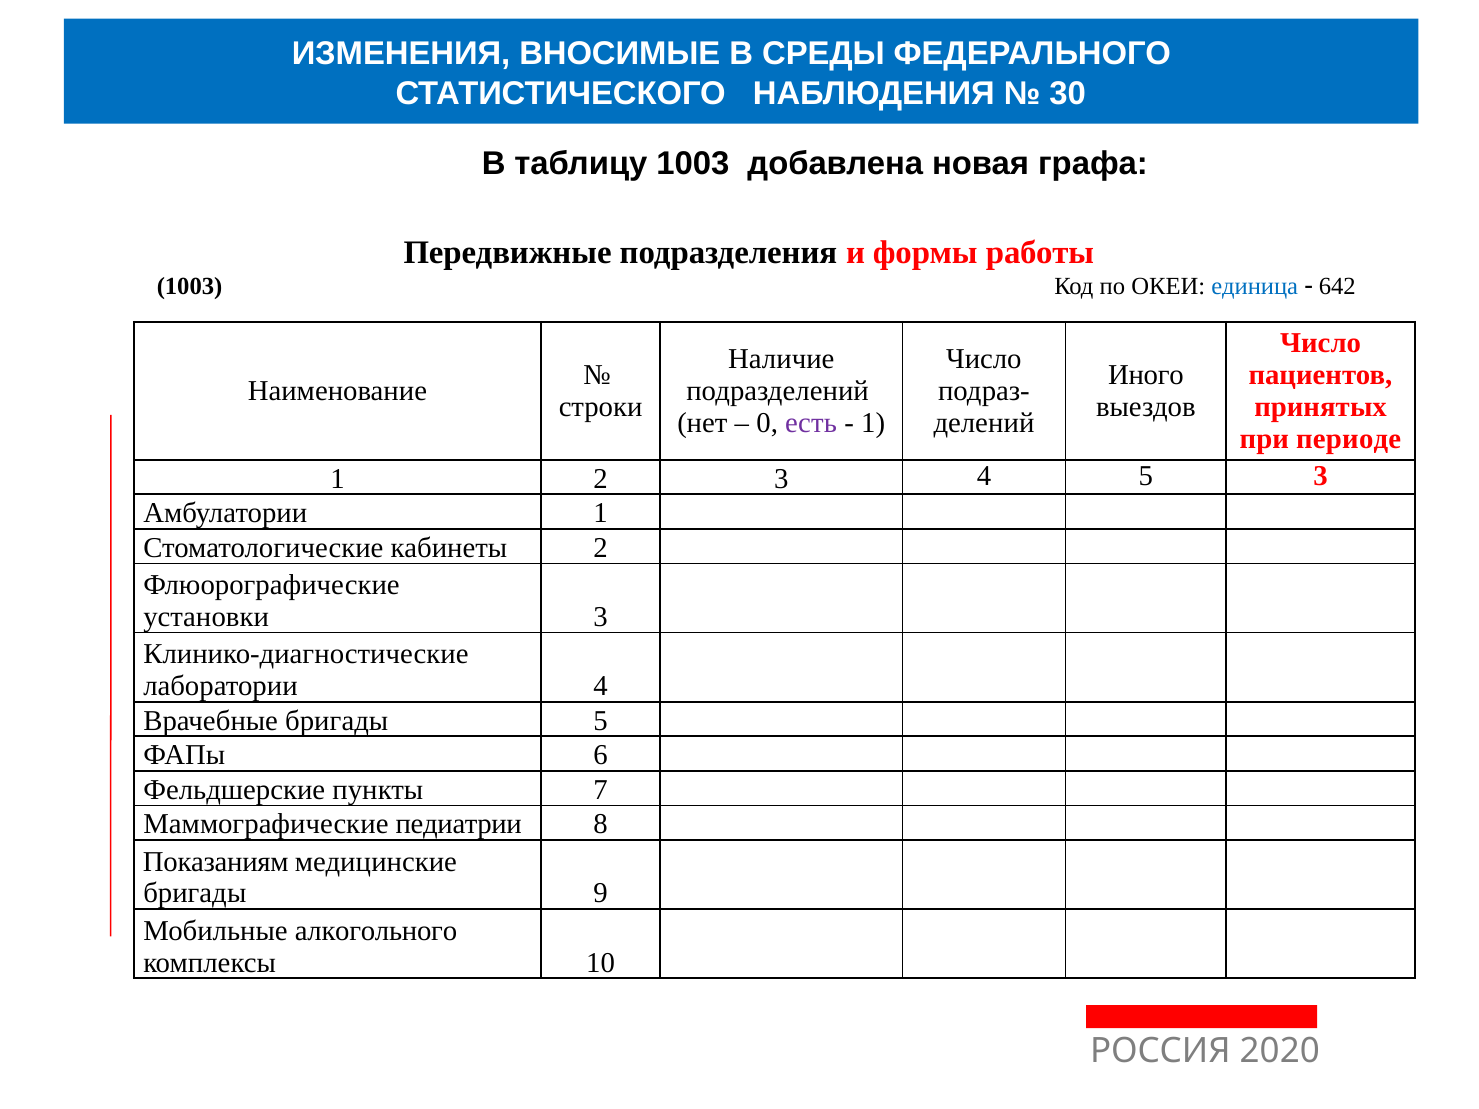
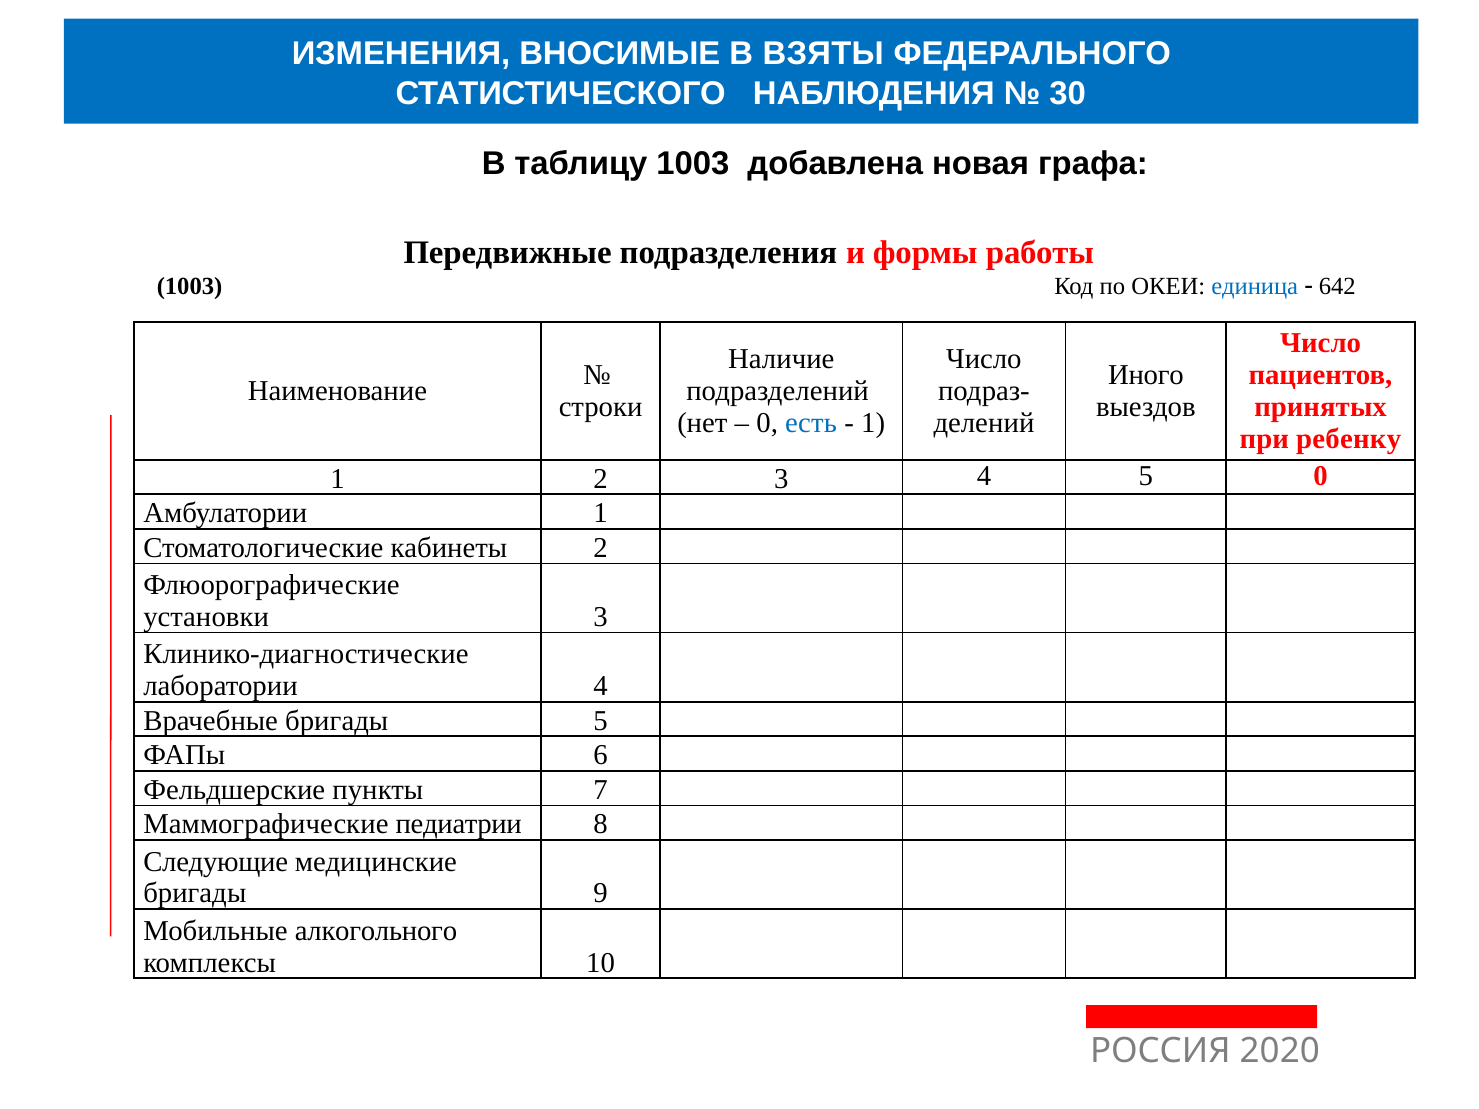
СРЕДЫ: СРЕДЫ -> ВЗЯТЫ
есть colour: purple -> blue
периоде: периоде -> ребенку
5 3: 3 -> 0
Показаниям: Показаниям -> Следующие
